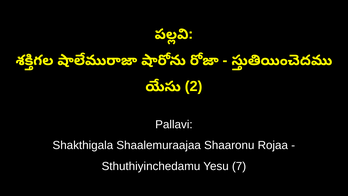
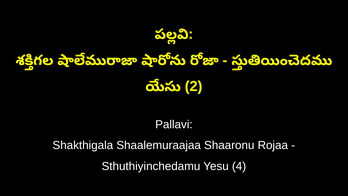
7: 7 -> 4
